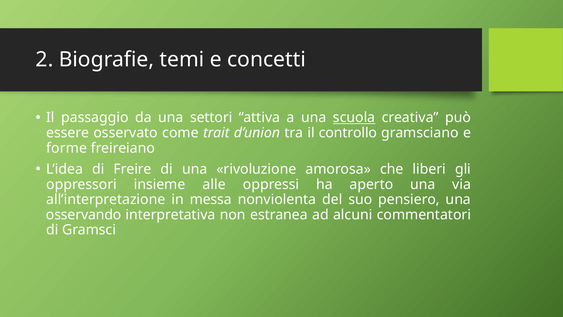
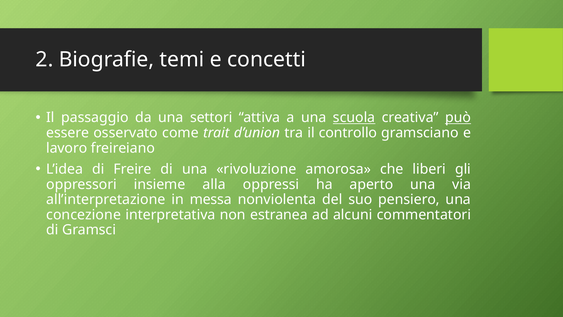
può underline: none -> present
forme: forme -> lavoro
alle: alle -> alla
osservando: osservando -> concezione
